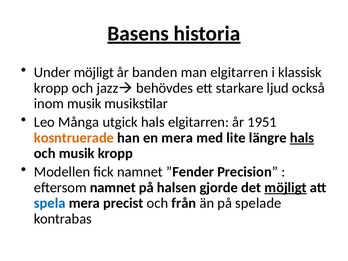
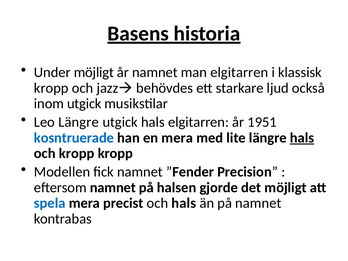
år banden: banden -> namnet
inom musik: musik -> utgick
Leo Många: Många -> Längre
kosntruerade colour: orange -> blue
och musik: musik -> kropp
möjligt at (286, 188) underline: present -> none
och från: från -> hals
på spelade: spelade -> namnet
